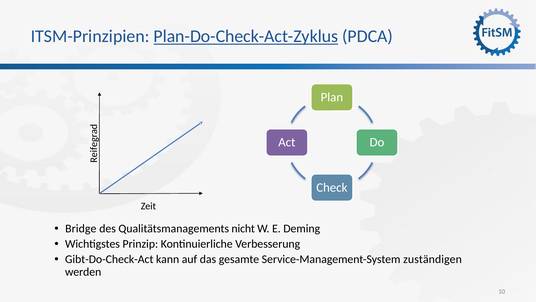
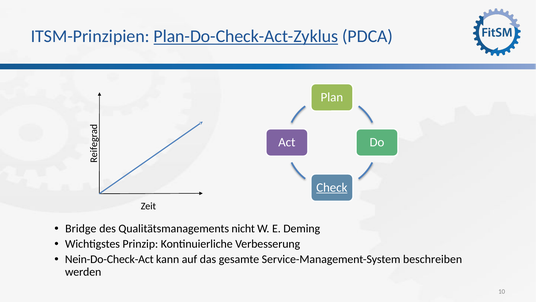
Check underline: none -> present
Gibt-Do-Check-Act: Gibt-Do-Check-Act -> Nein-Do-Check-Act
zuständigen: zuständigen -> beschreiben
